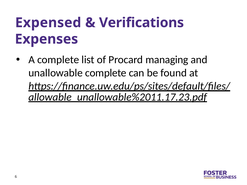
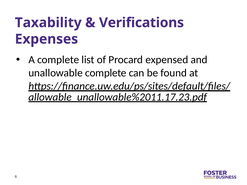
Expensed: Expensed -> Taxability
managing: managing -> expensed
